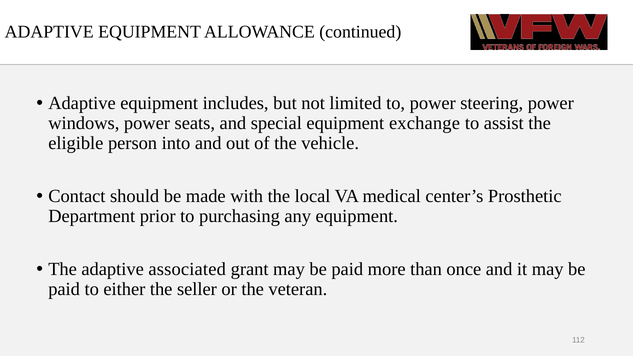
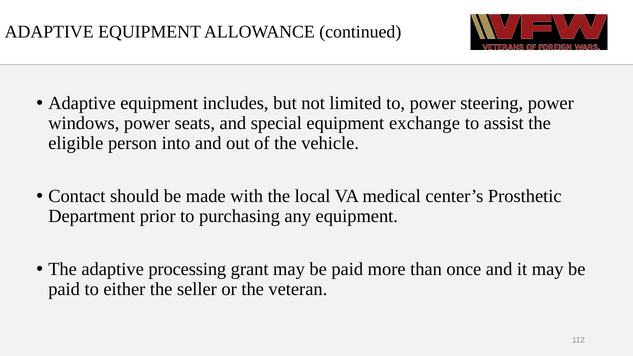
associated: associated -> processing
